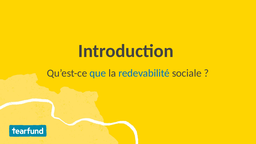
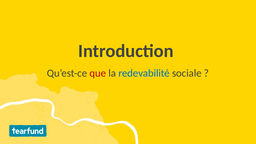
que colour: blue -> red
